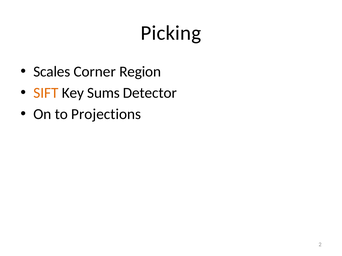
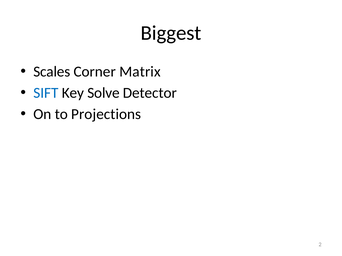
Picking: Picking -> Biggest
Region: Region -> Matrix
SIFT colour: orange -> blue
Sums: Sums -> Solve
